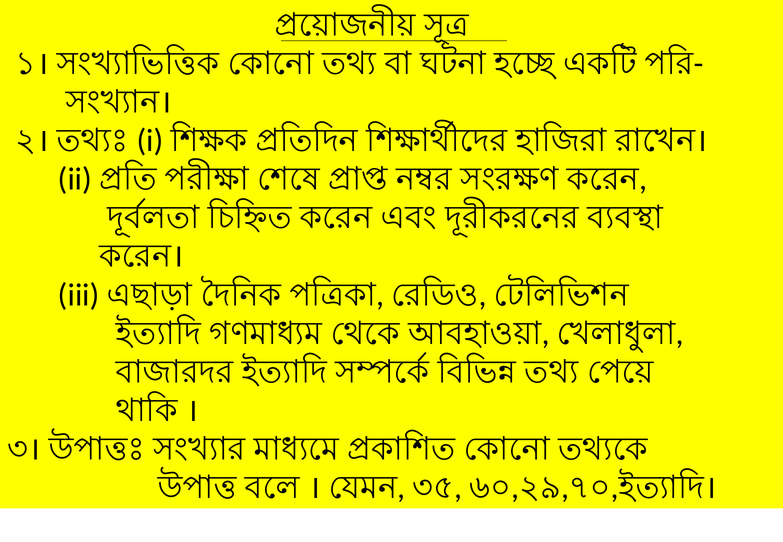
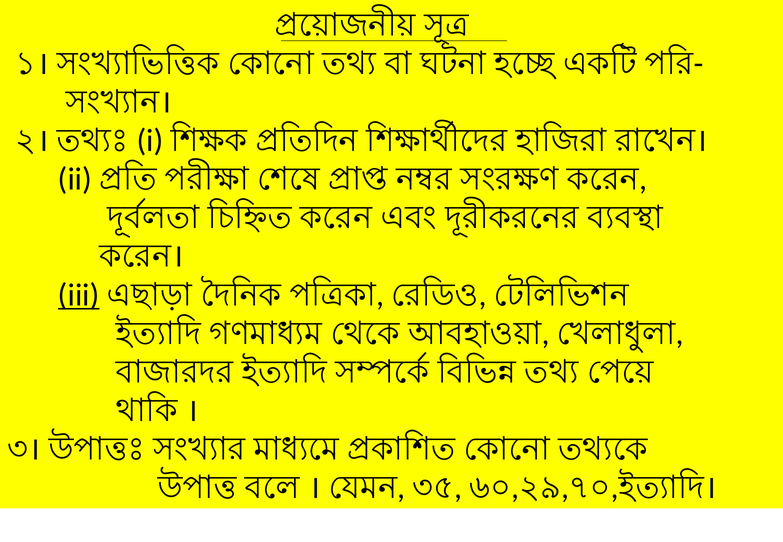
ііі underline: none -> present
